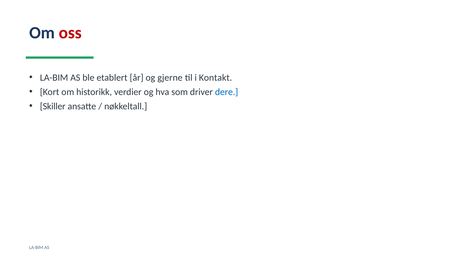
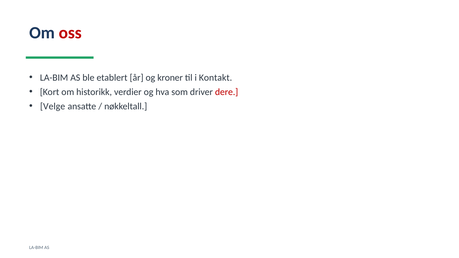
gjerne: gjerne -> kroner
dere colour: blue -> red
Skiller: Skiller -> Velge
